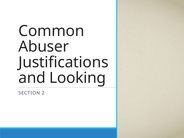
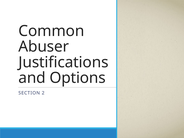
Looking: Looking -> Options
